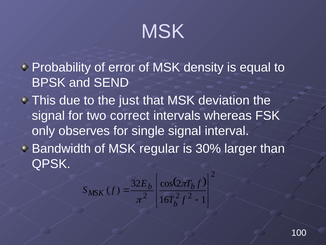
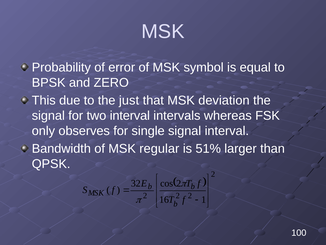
density: density -> symbol
SEND: SEND -> ZERO
two correct: correct -> interval
30%: 30% -> 51%
